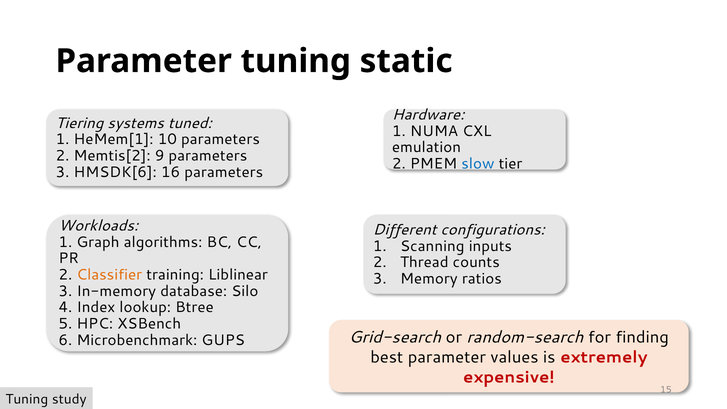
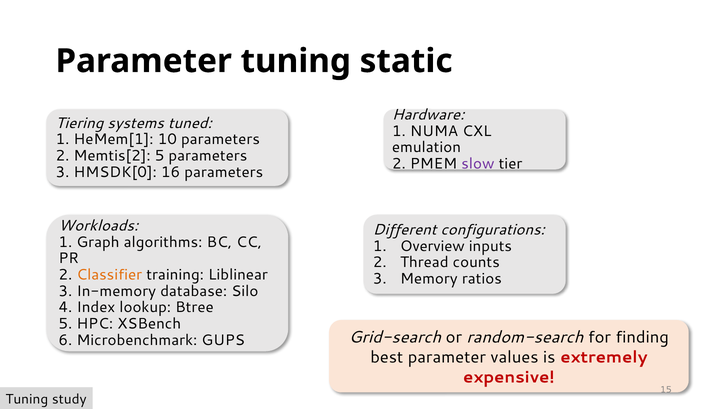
Memtis[2 9: 9 -> 5
slow colour: blue -> purple
HMSDK[6: HMSDK[6 -> HMSDK[0
Scanning: Scanning -> Overview
